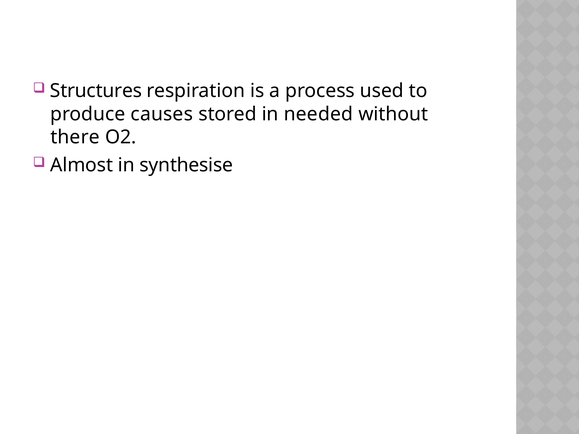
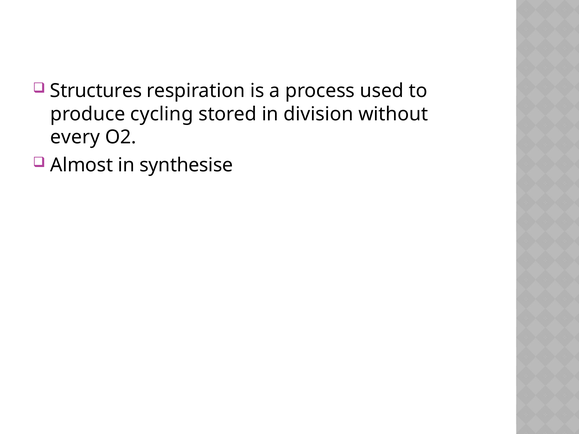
causes: causes -> cycling
needed: needed -> division
there: there -> every
